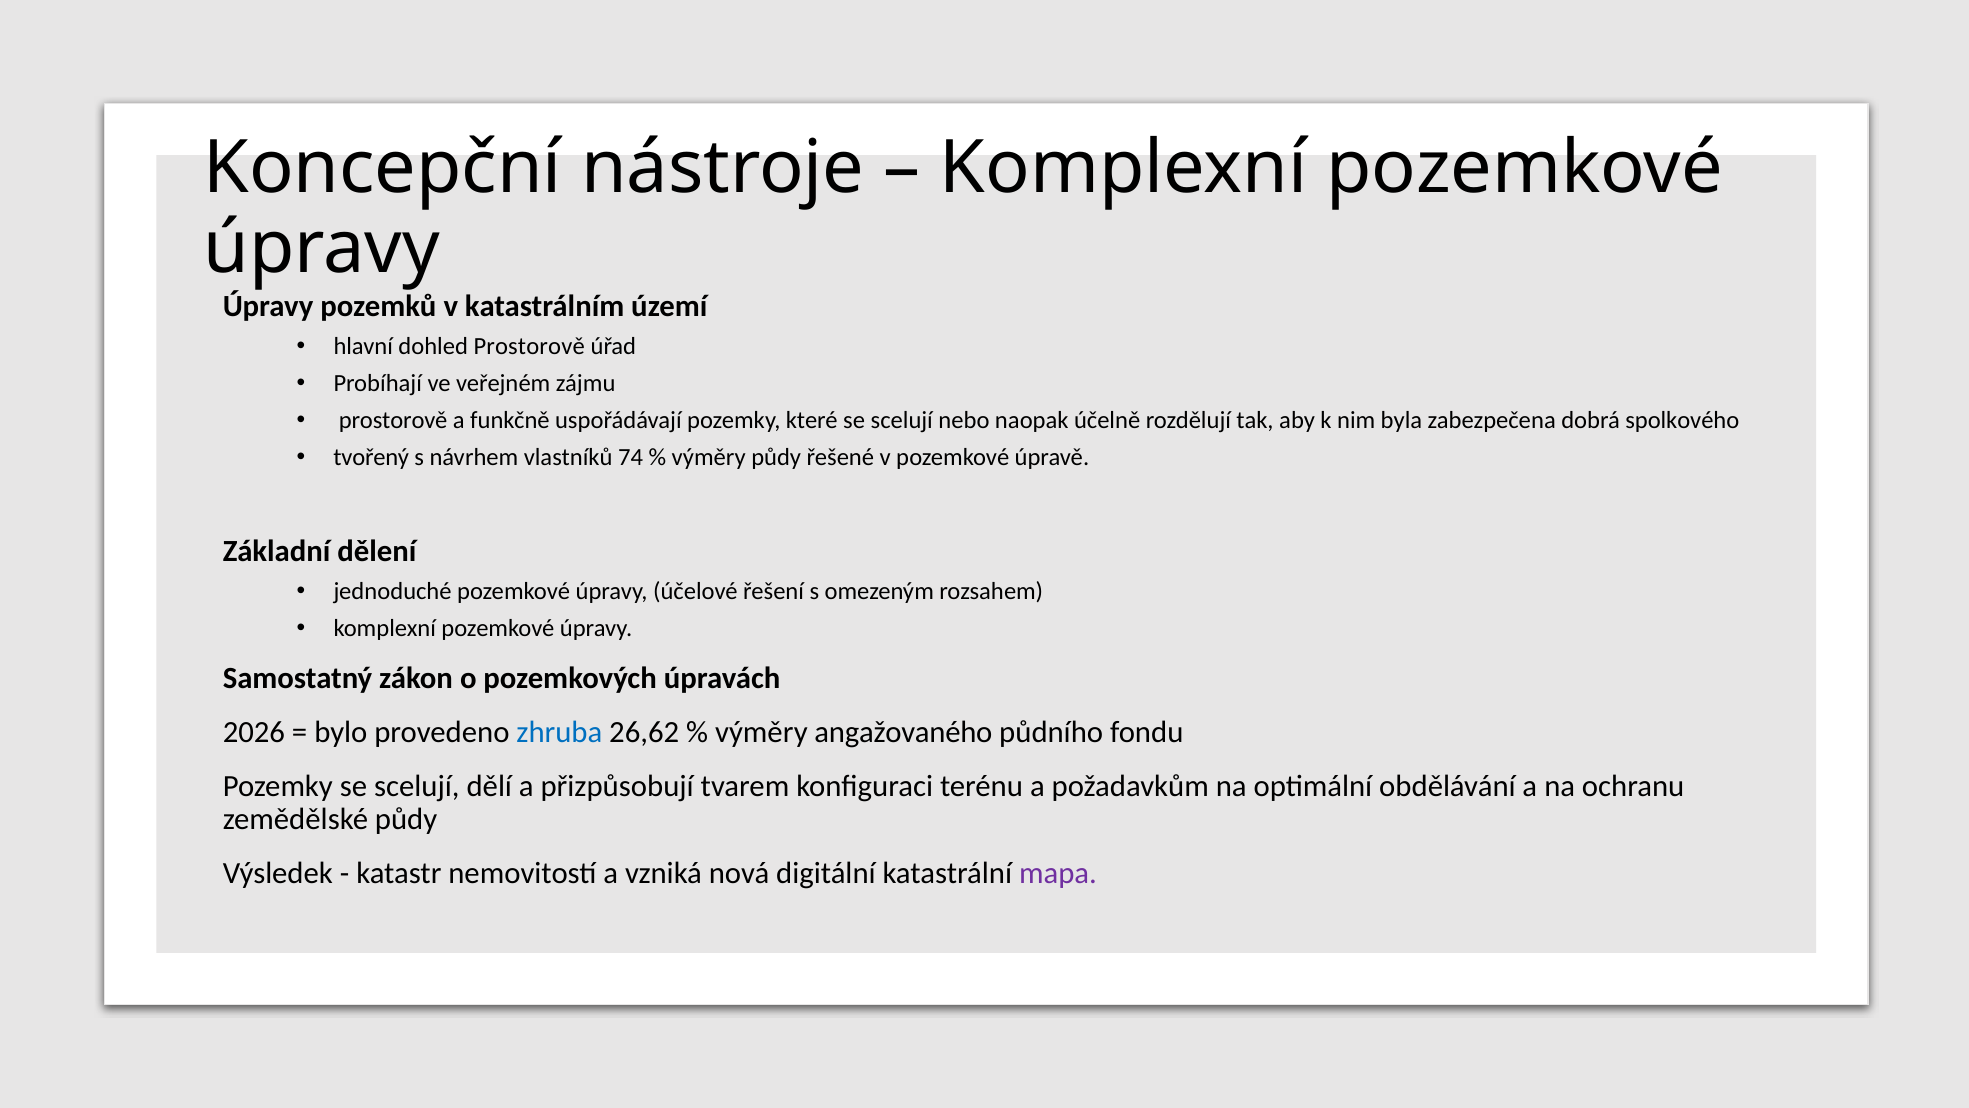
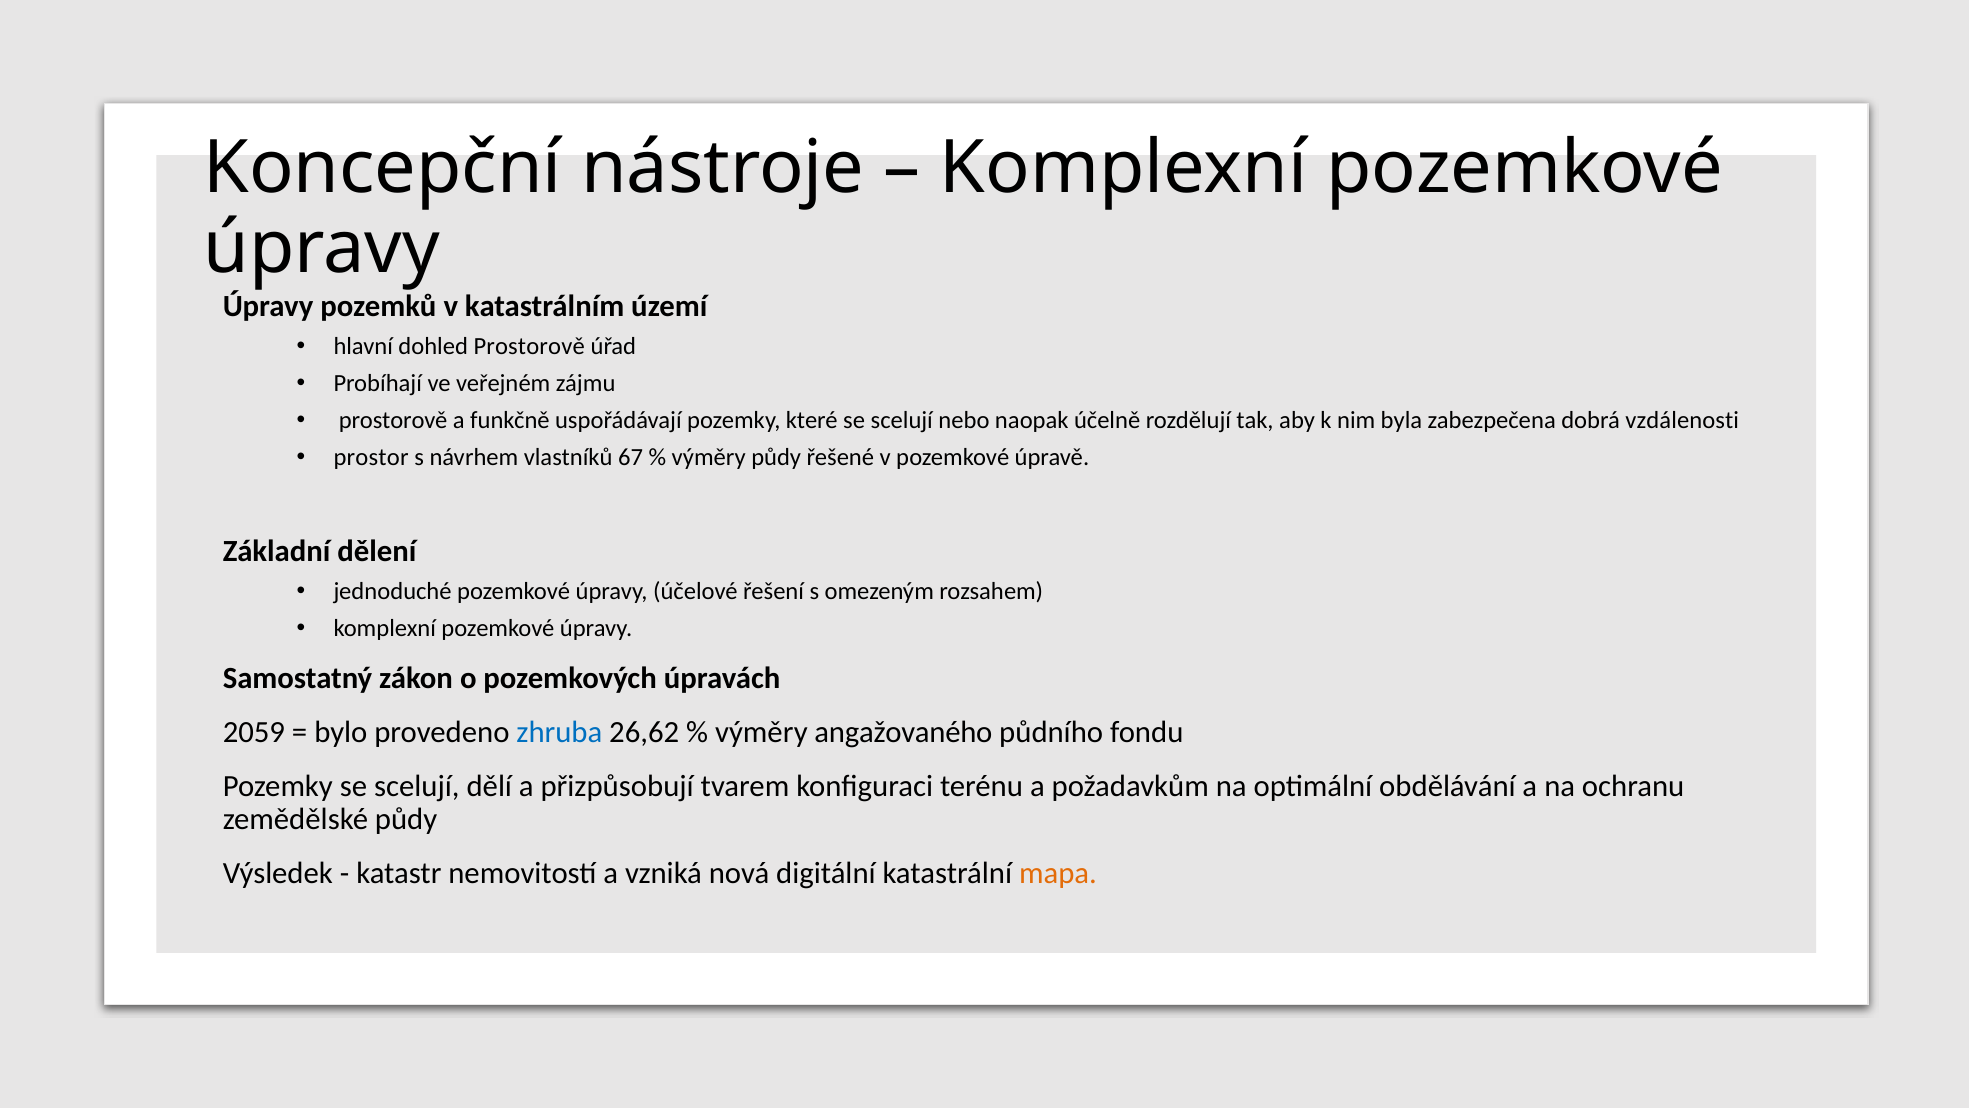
spolkového: spolkového -> vzdálenosti
tvořený: tvořený -> prostor
74: 74 -> 67
2026: 2026 -> 2059
mapa colour: purple -> orange
